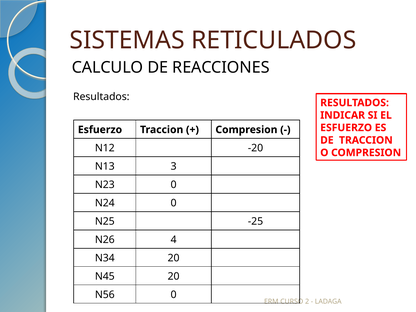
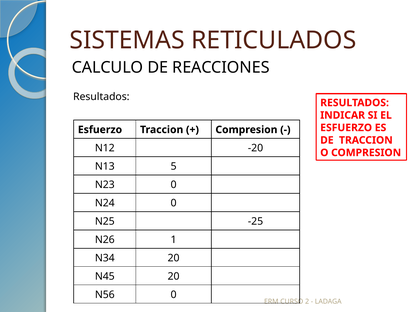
3: 3 -> 5
4: 4 -> 1
